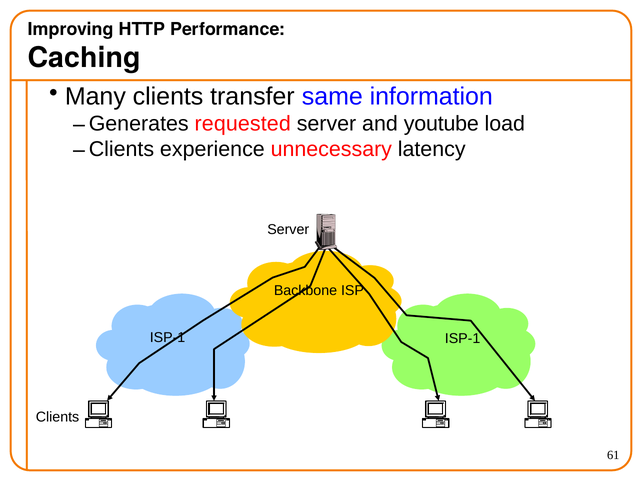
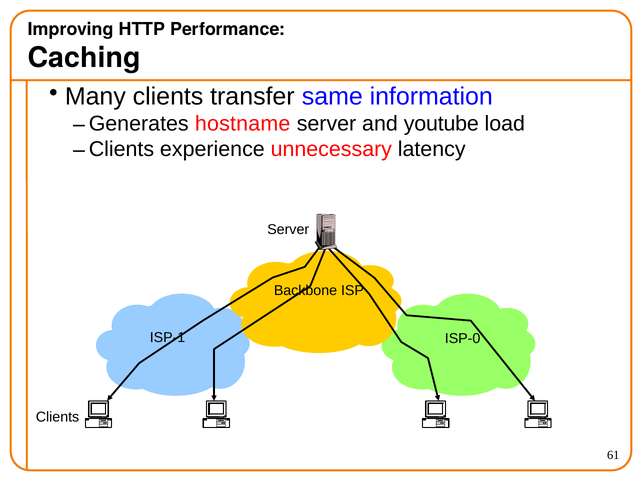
requested: requested -> hostname
ISP-1 ISP-1: ISP-1 -> ISP-0
